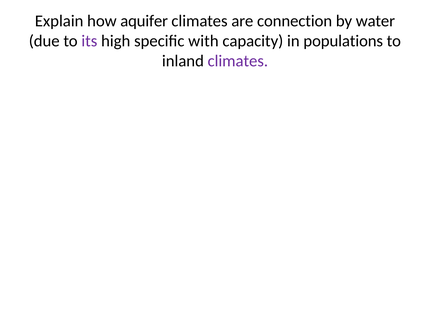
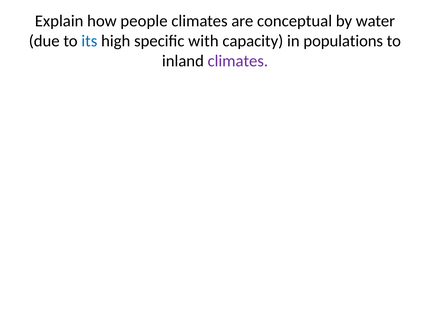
aquifer: aquifer -> people
connection: connection -> conceptual
its colour: purple -> blue
